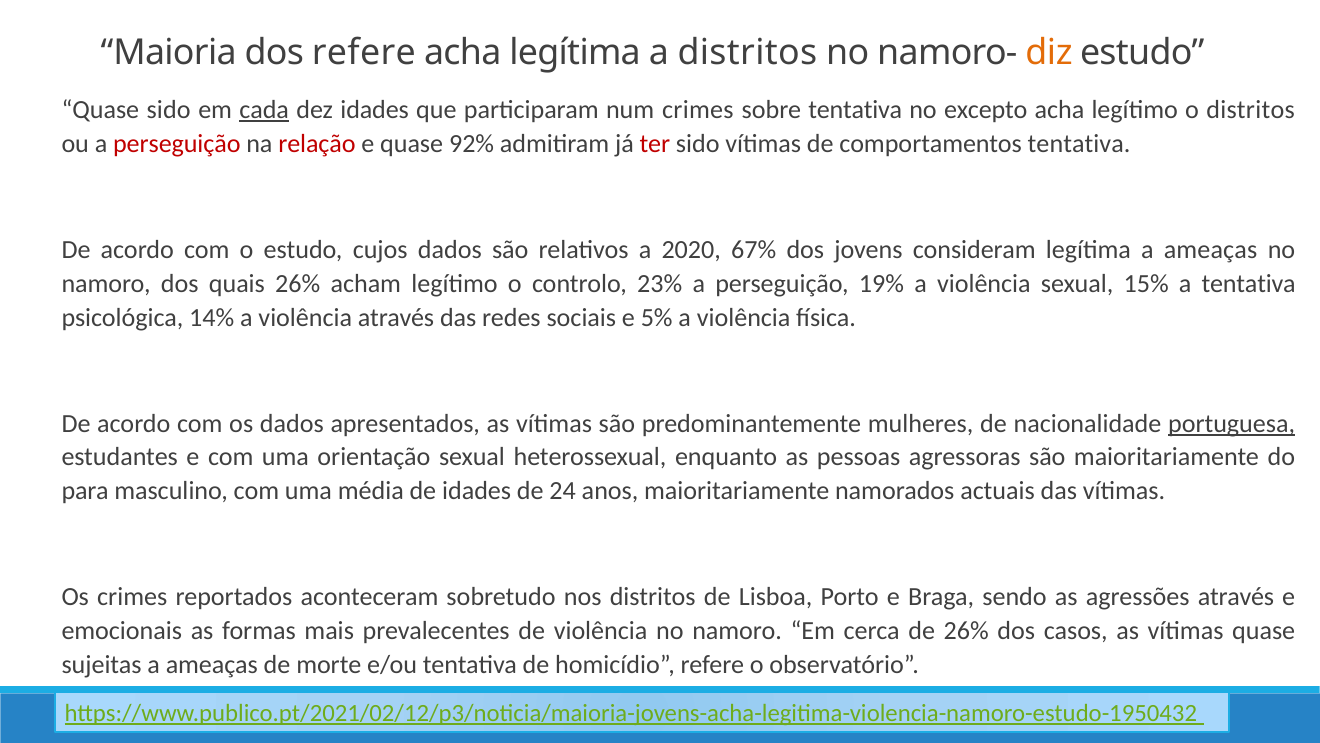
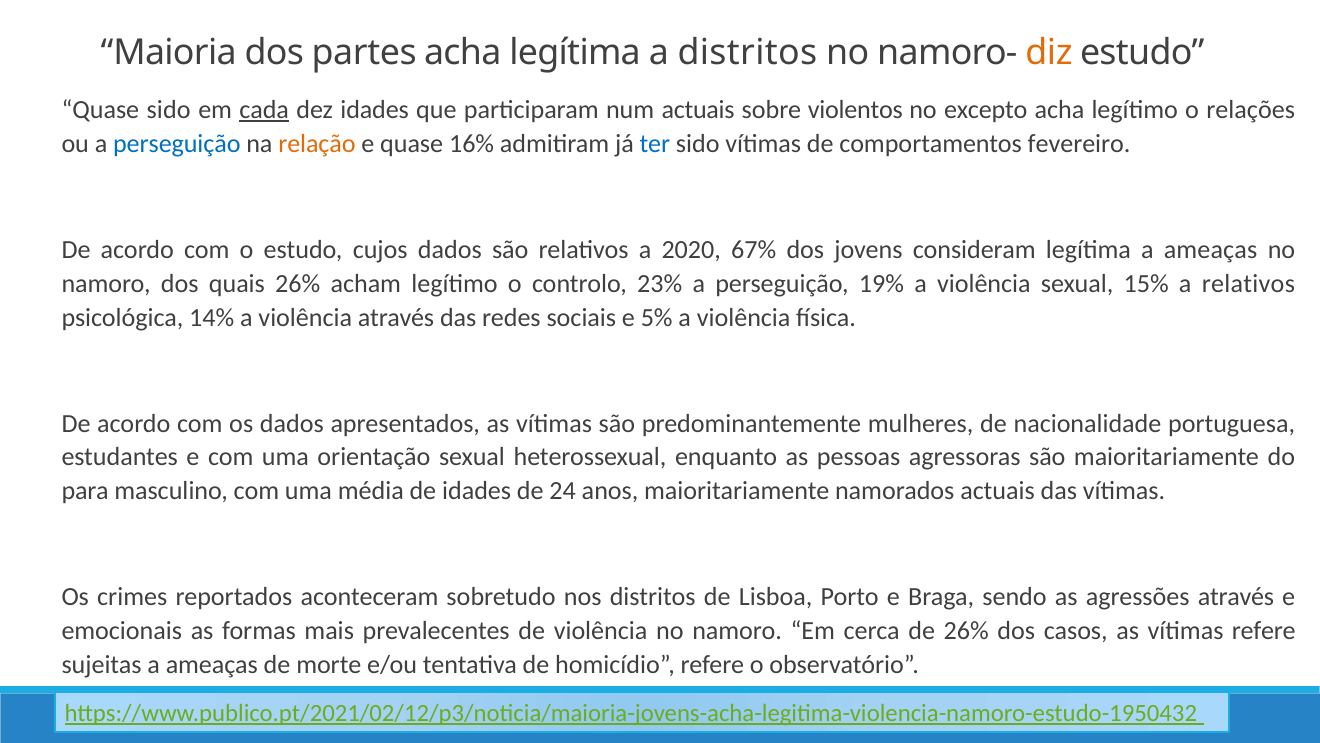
dos refere: refere -> partes
num crimes: crimes -> actuais
sobre tentativa: tentativa -> violentos
o distritos: distritos -> relações
perseguição at (177, 144) colour: red -> blue
relação colour: red -> orange
92%: 92% -> 16%
ter colour: red -> blue
comportamentos tentativa: tentativa -> fevereiro
a tentativa: tentativa -> relativos
portuguesa underline: present -> none
vítimas quase: quase -> refere
